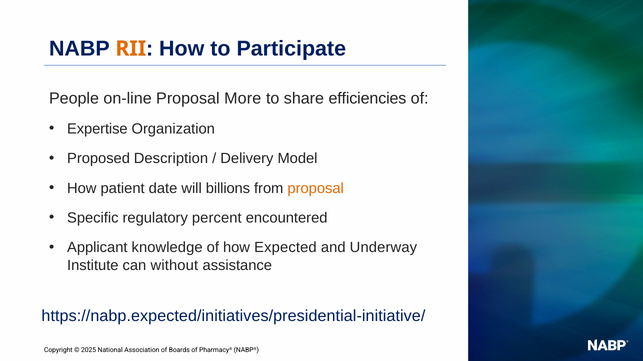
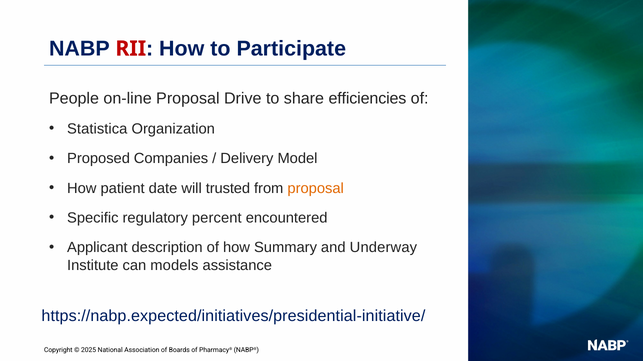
RII colour: orange -> red
More: More -> Drive
Expertise: Expertise -> Statistica
Description: Description -> Companies
billions: billions -> trusted
knowledge: knowledge -> description
Expected: Expected -> Summary
without: without -> models
